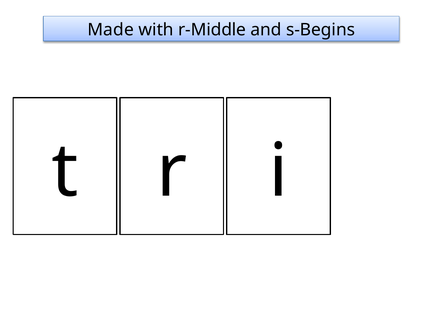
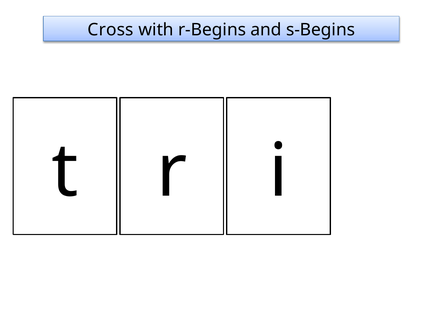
Made: Made -> Cross
r-Middle: r-Middle -> r-Begins
